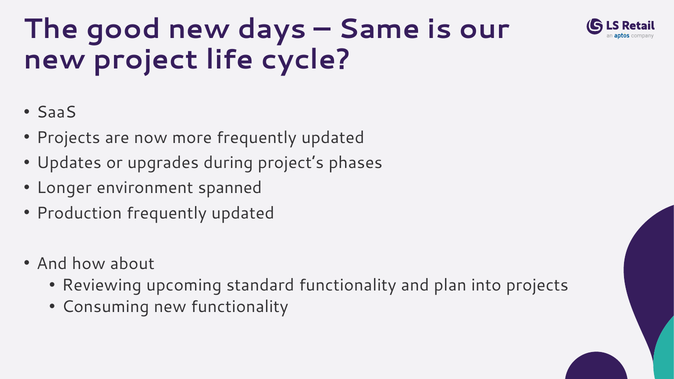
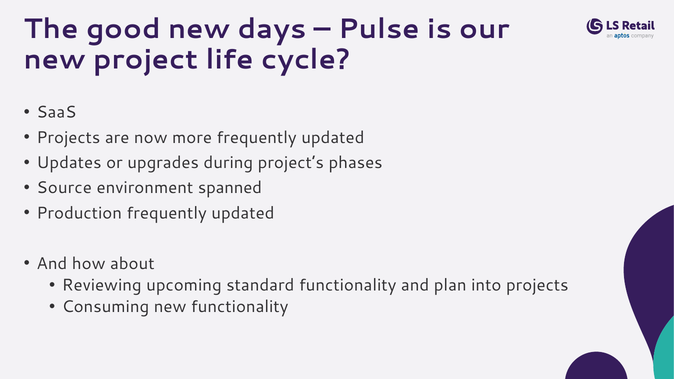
Same: Same -> Pulse
Longer: Longer -> Source
